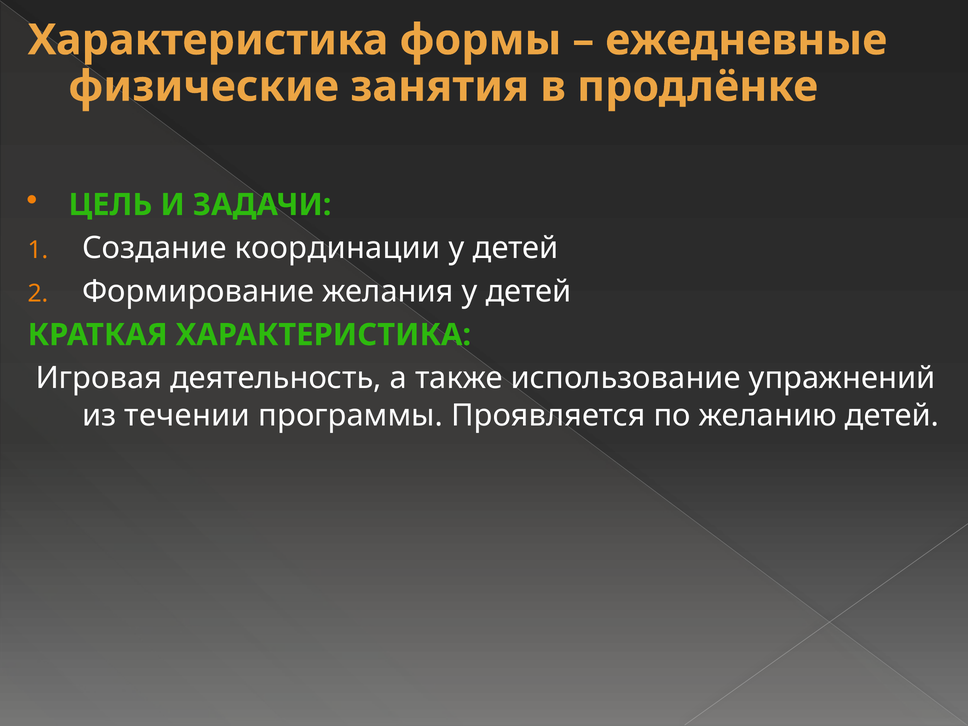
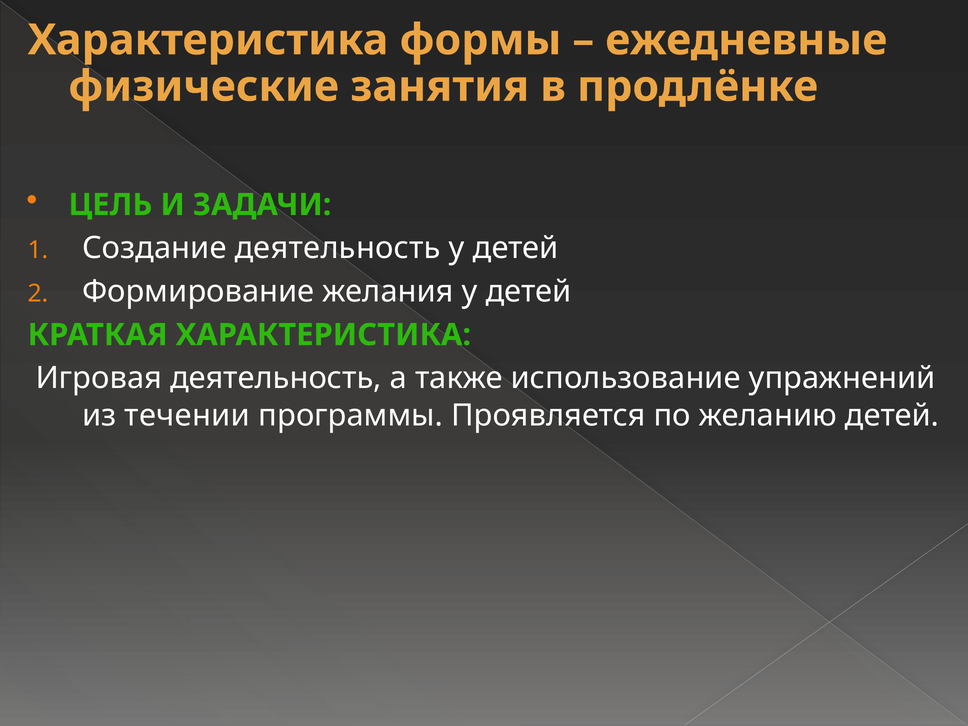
Создание координации: координации -> деятельность
